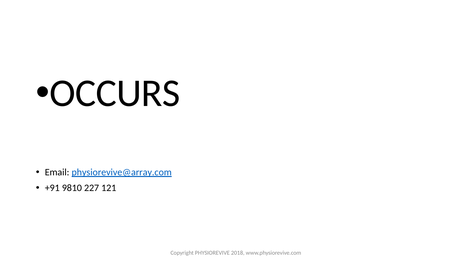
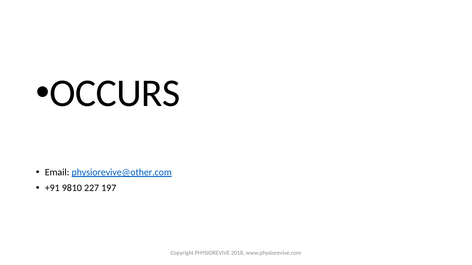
physiorevive@array.com: physiorevive@array.com -> physiorevive@other.com
121: 121 -> 197
